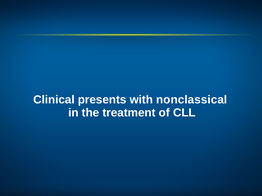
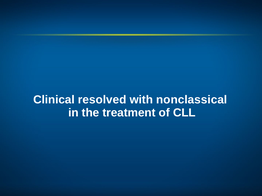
presents: presents -> resolved
